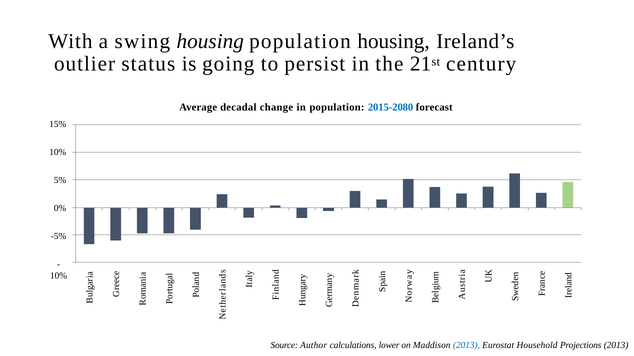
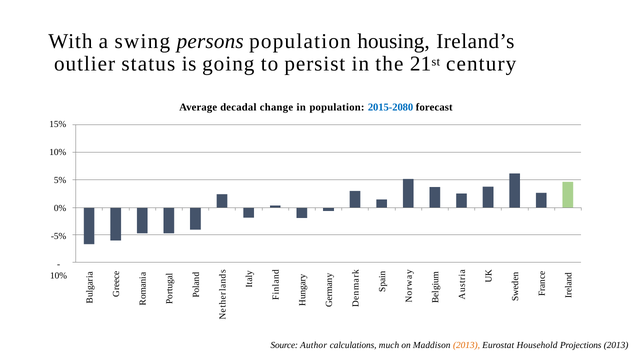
swing housing: housing -> persons
lower: lower -> much
2013 at (467, 346) colour: blue -> orange
